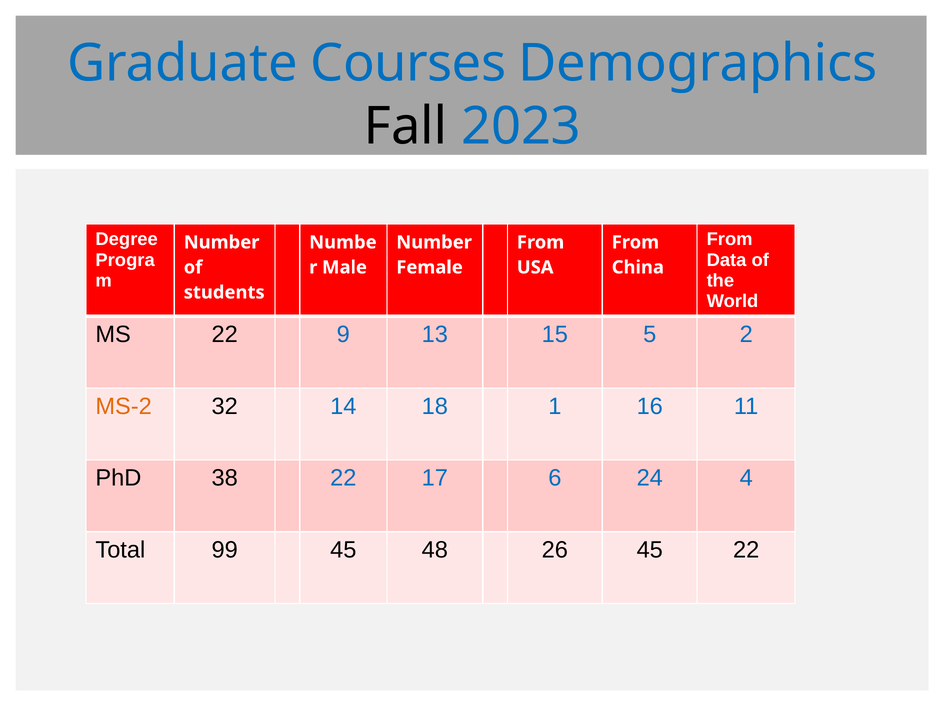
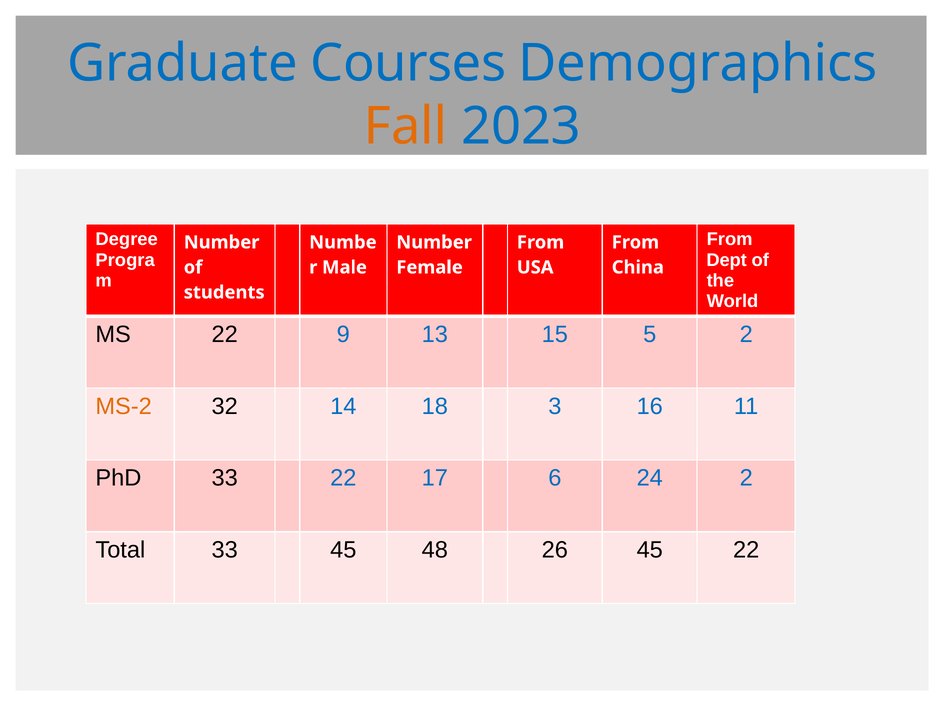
Fall colour: black -> orange
Data: Data -> Dept
1: 1 -> 3
PhD 38: 38 -> 33
24 4: 4 -> 2
Total 99: 99 -> 33
